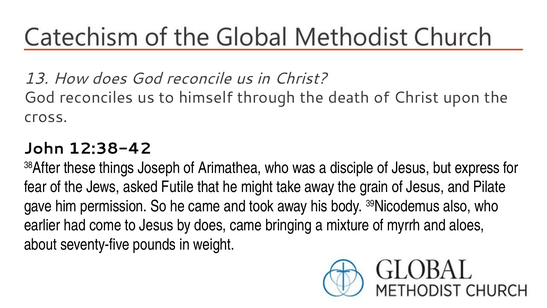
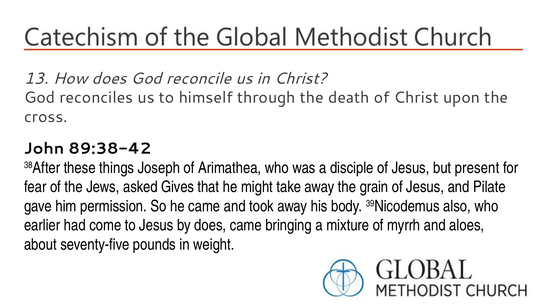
12:38-42: 12:38-42 -> 89:38-42
express: express -> present
Futile: Futile -> Gives
